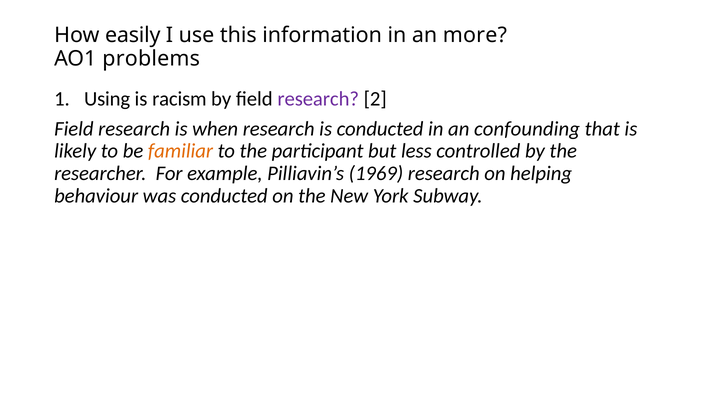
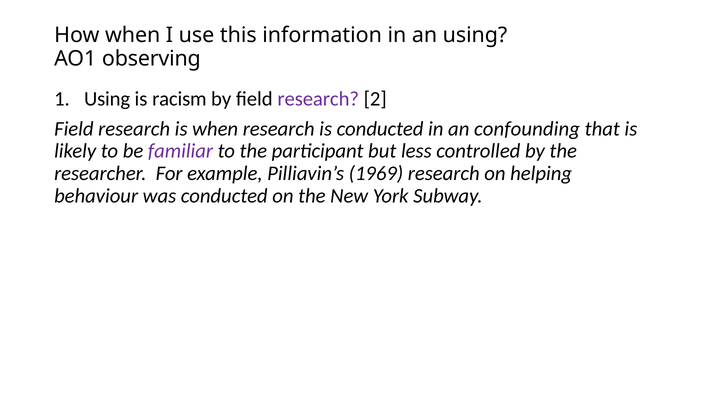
How easily: easily -> when
an more: more -> using
problems: problems -> observing
familiar colour: orange -> purple
